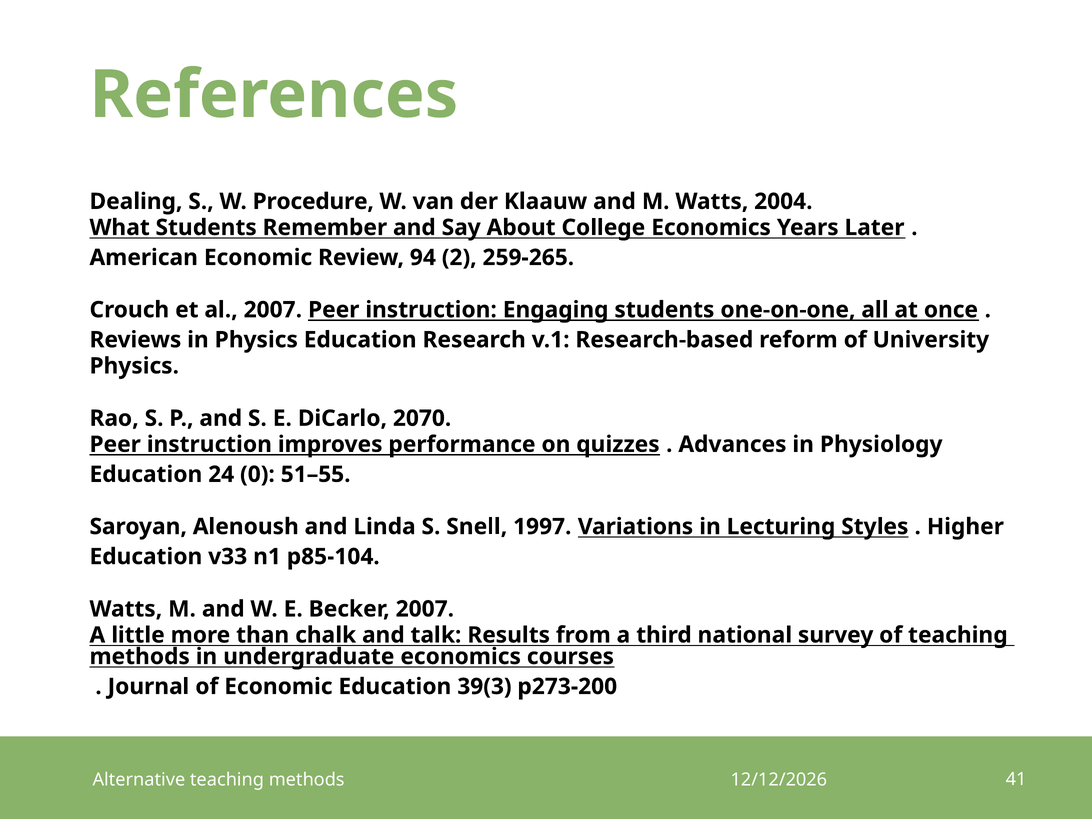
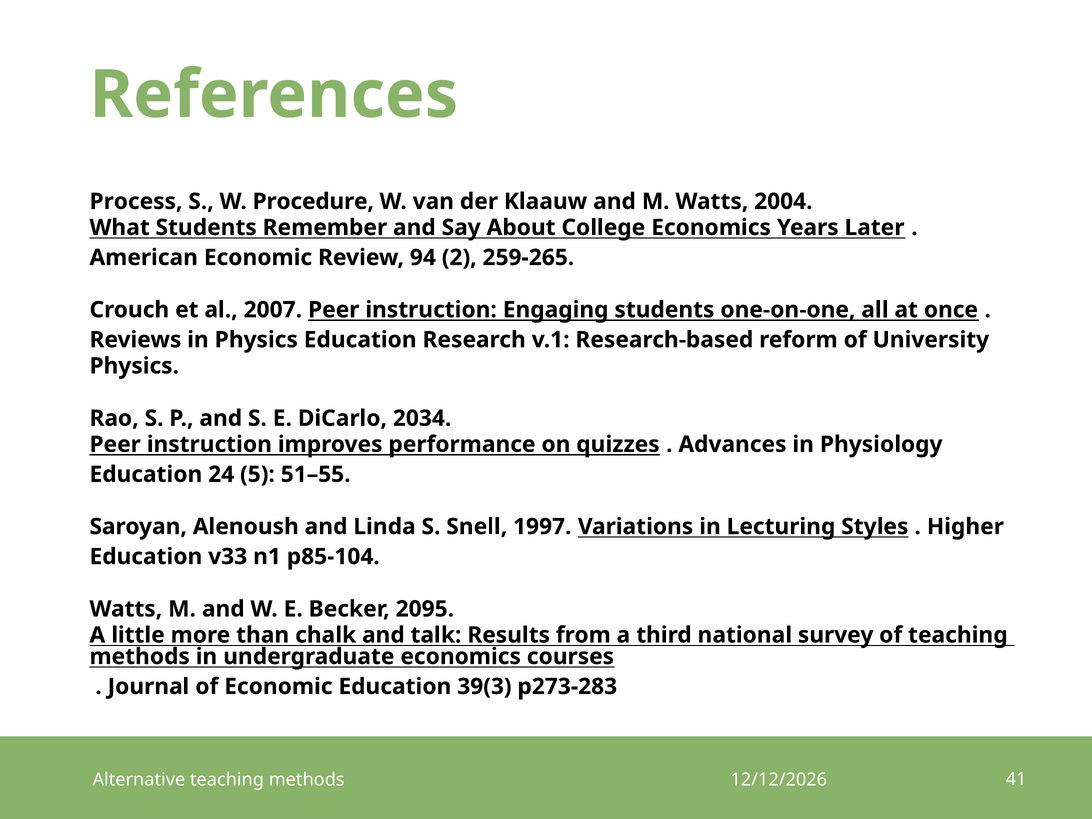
Dealing: Dealing -> Process
2070: 2070 -> 2034
0: 0 -> 5
Becker 2007: 2007 -> 2095
p273-200: p273-200 -> p273-283
